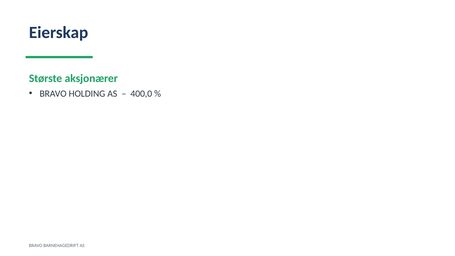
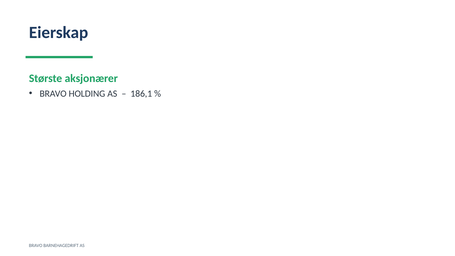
400,0: 400,0 -> 186,1
